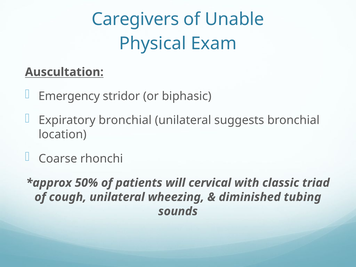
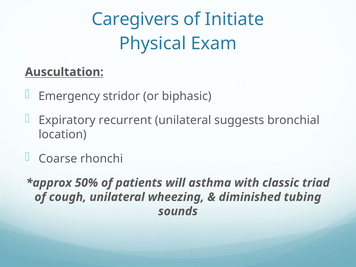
Unable: Unable -> Initiate
Expiratory bronchial: bronchial -> recurrent
cervical: cervical -> asthma
